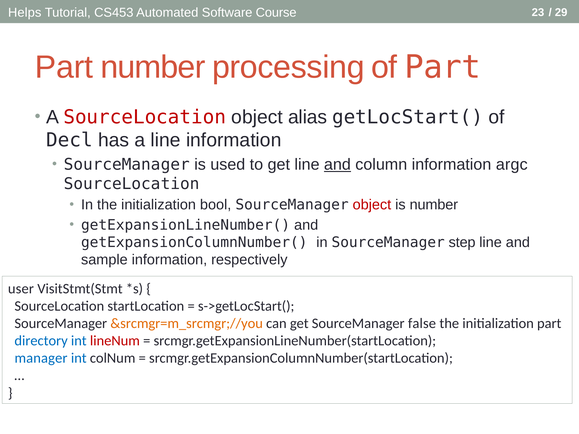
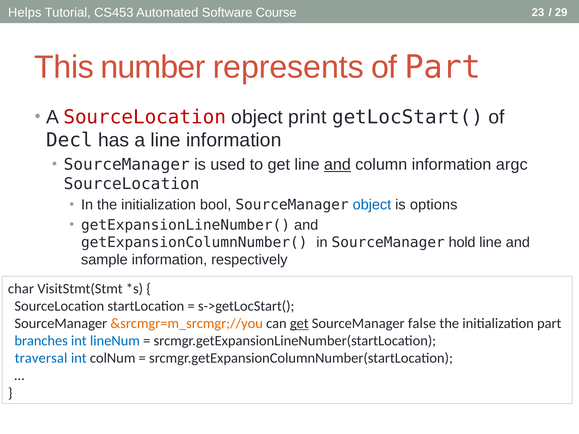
Part at (64, 67): Part -> This
processing: processing -> represents
alias: alias -> print
object at (372, 205) colour: red -> blue
is number: number -> options
step: step -> hold
user: user -> char
get at (299, 324) underline: none -> present
directory: directory -> branches
lineNum colour: red -> blue
manager: manager -> traversal
